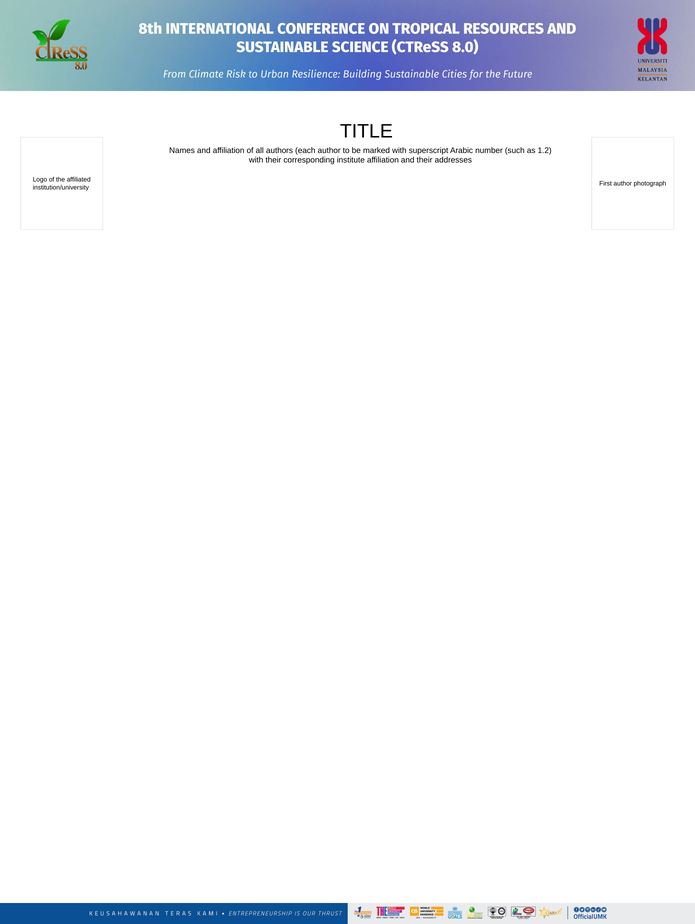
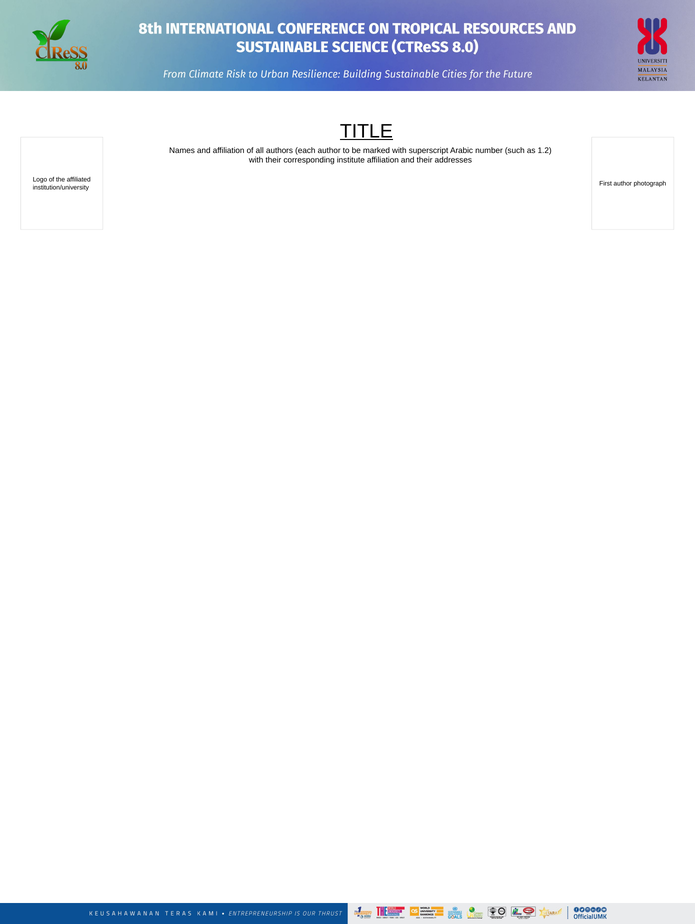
TITLE underline: none -> present
